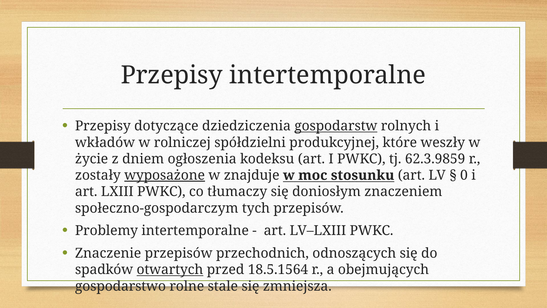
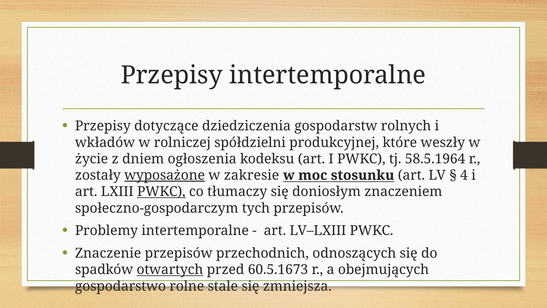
gospodarstw underline: present -> none
62.3.9859: 62.3.9859 -> 58.5.1964
znajduje: znajduje -> zakresie
0: 0 -> 4
PWKC at (161, 192) underline: none -> present
18.5.1564: 18.5.1564 -> 60.5.1673
